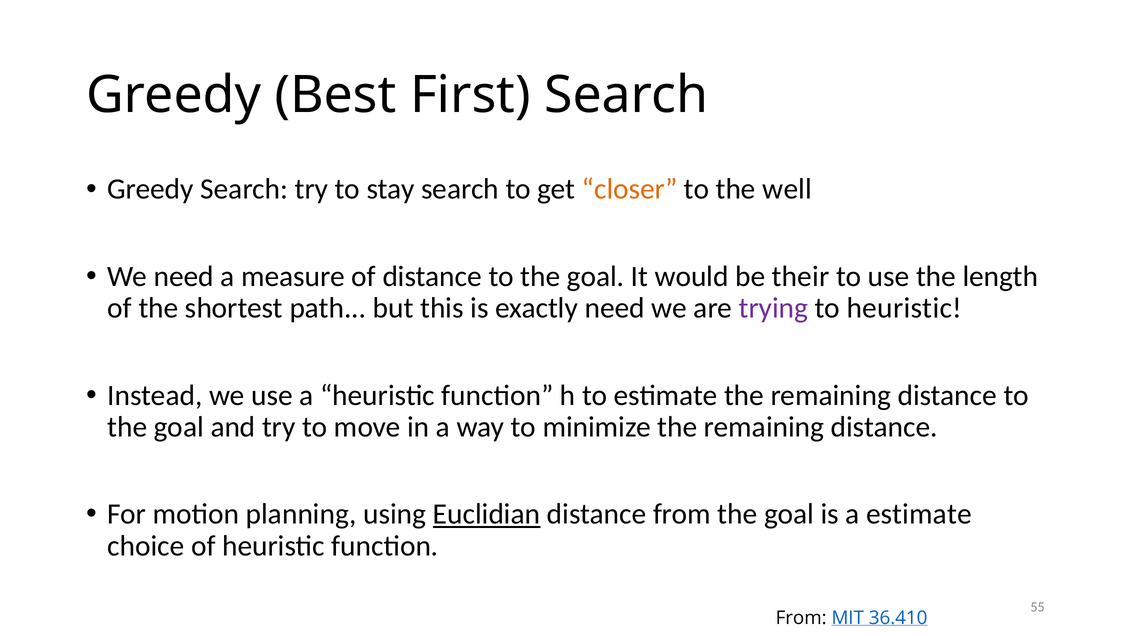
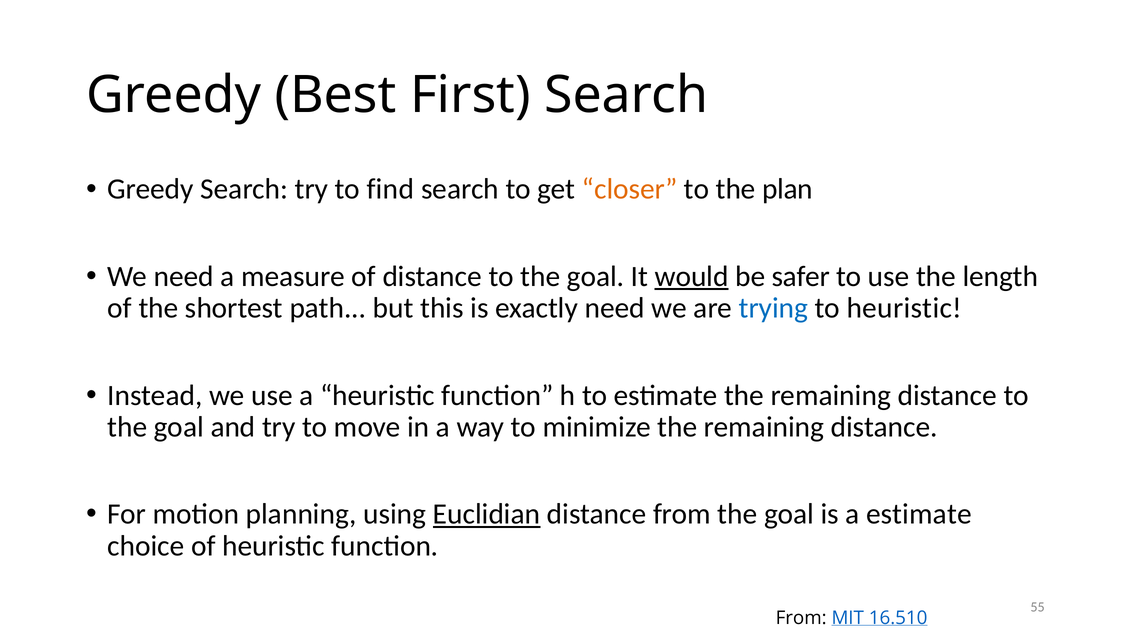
stay: stay -> find
well: well -> plan
would underline: none -> present
their: their -> safer
trying colour: purple -> blue
36.410: 36.410 -> 16.510
